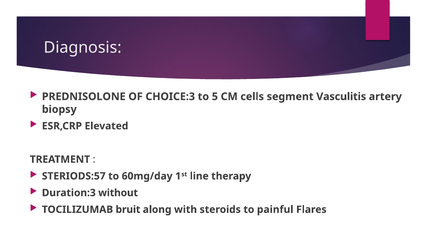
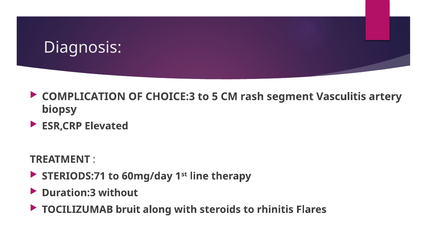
PREDNISOLONE: PREDNISOLONE -> COMPLICATION
cells: cells -> rash
STERIODS:57: STERIODS:57 -> STERIODS:71
painful: painful -> rhinitis
